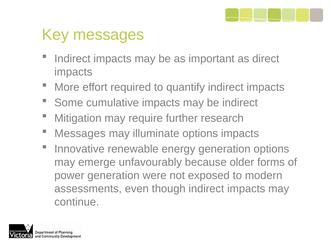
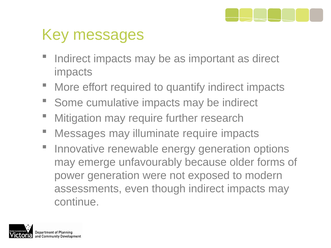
illuminate options: options -> require
